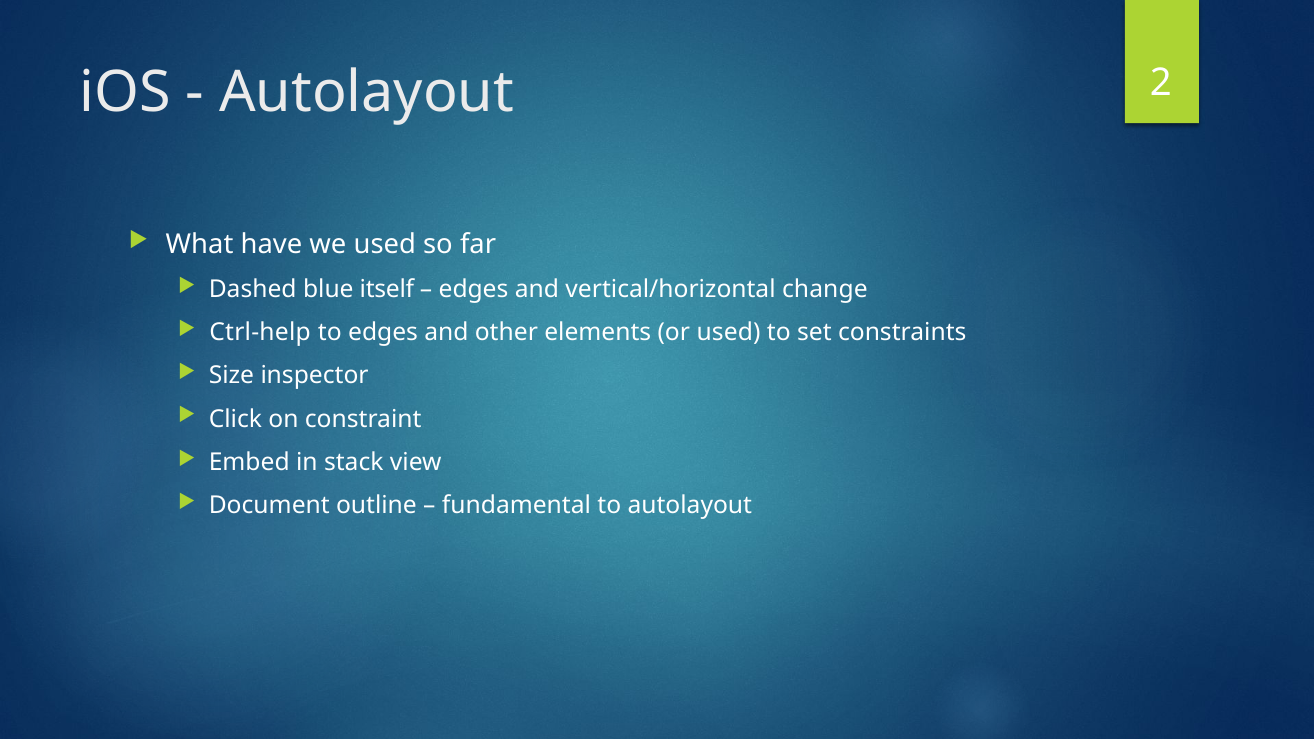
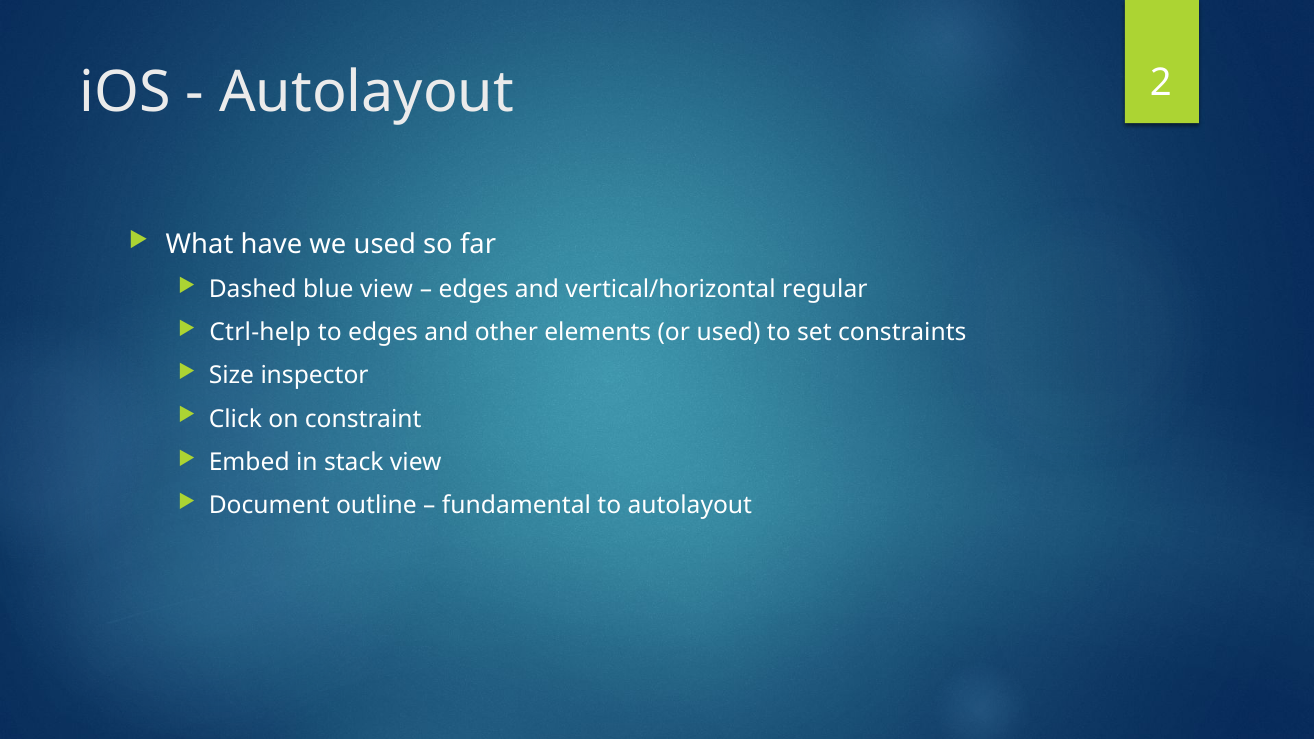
blue itself: itself -> view
change: change -> regular
